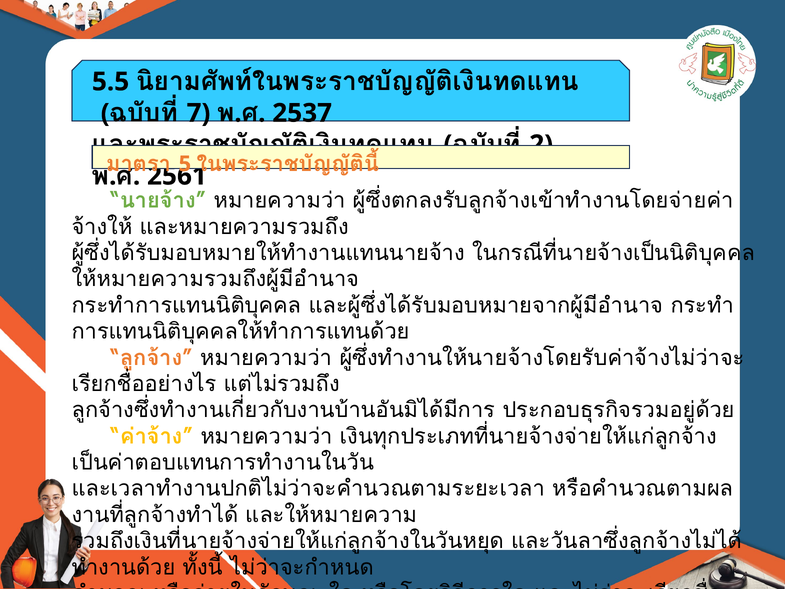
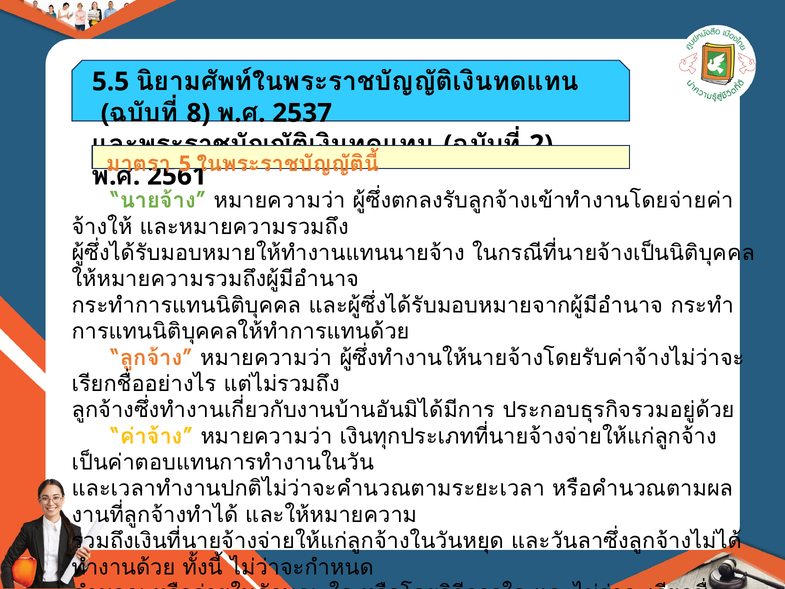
7: 7 -> 8
